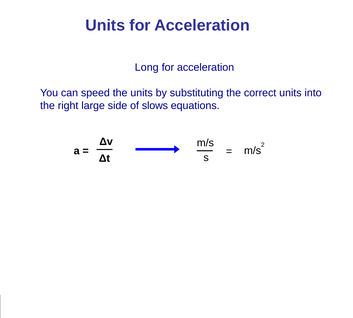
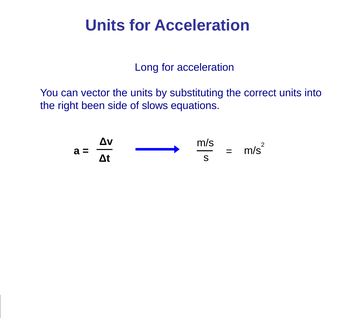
speed: speed -> vector
large: large -> been
